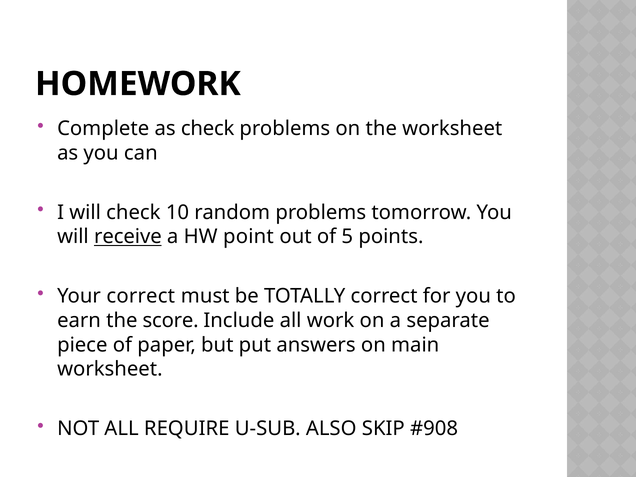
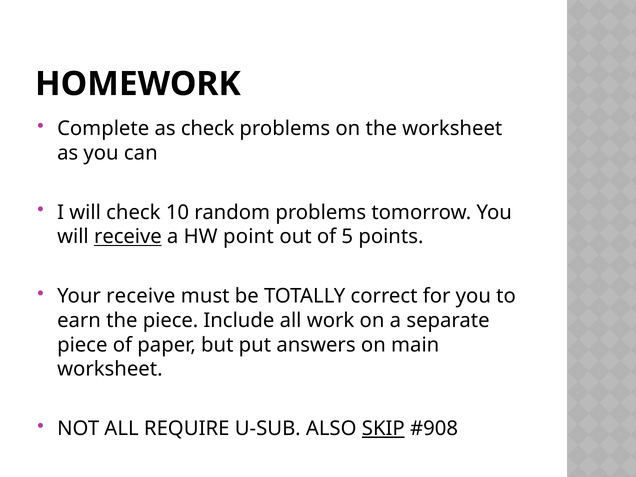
Your correct: correct -> receive
the score: score -> piece
SKIP underline: none -> present
